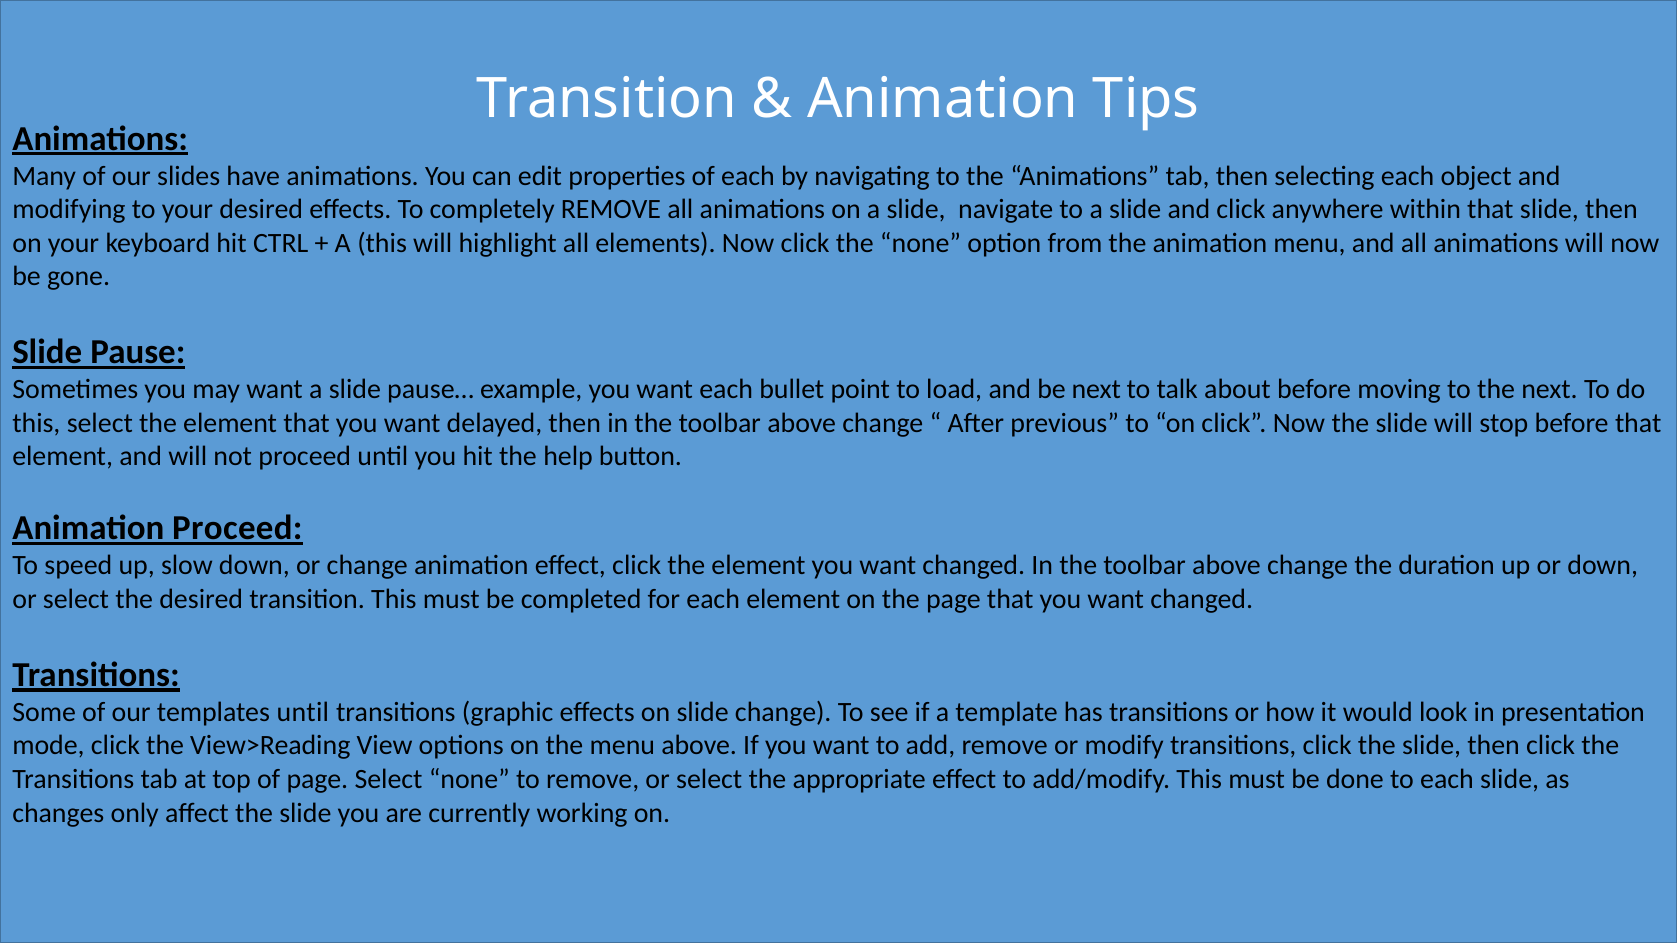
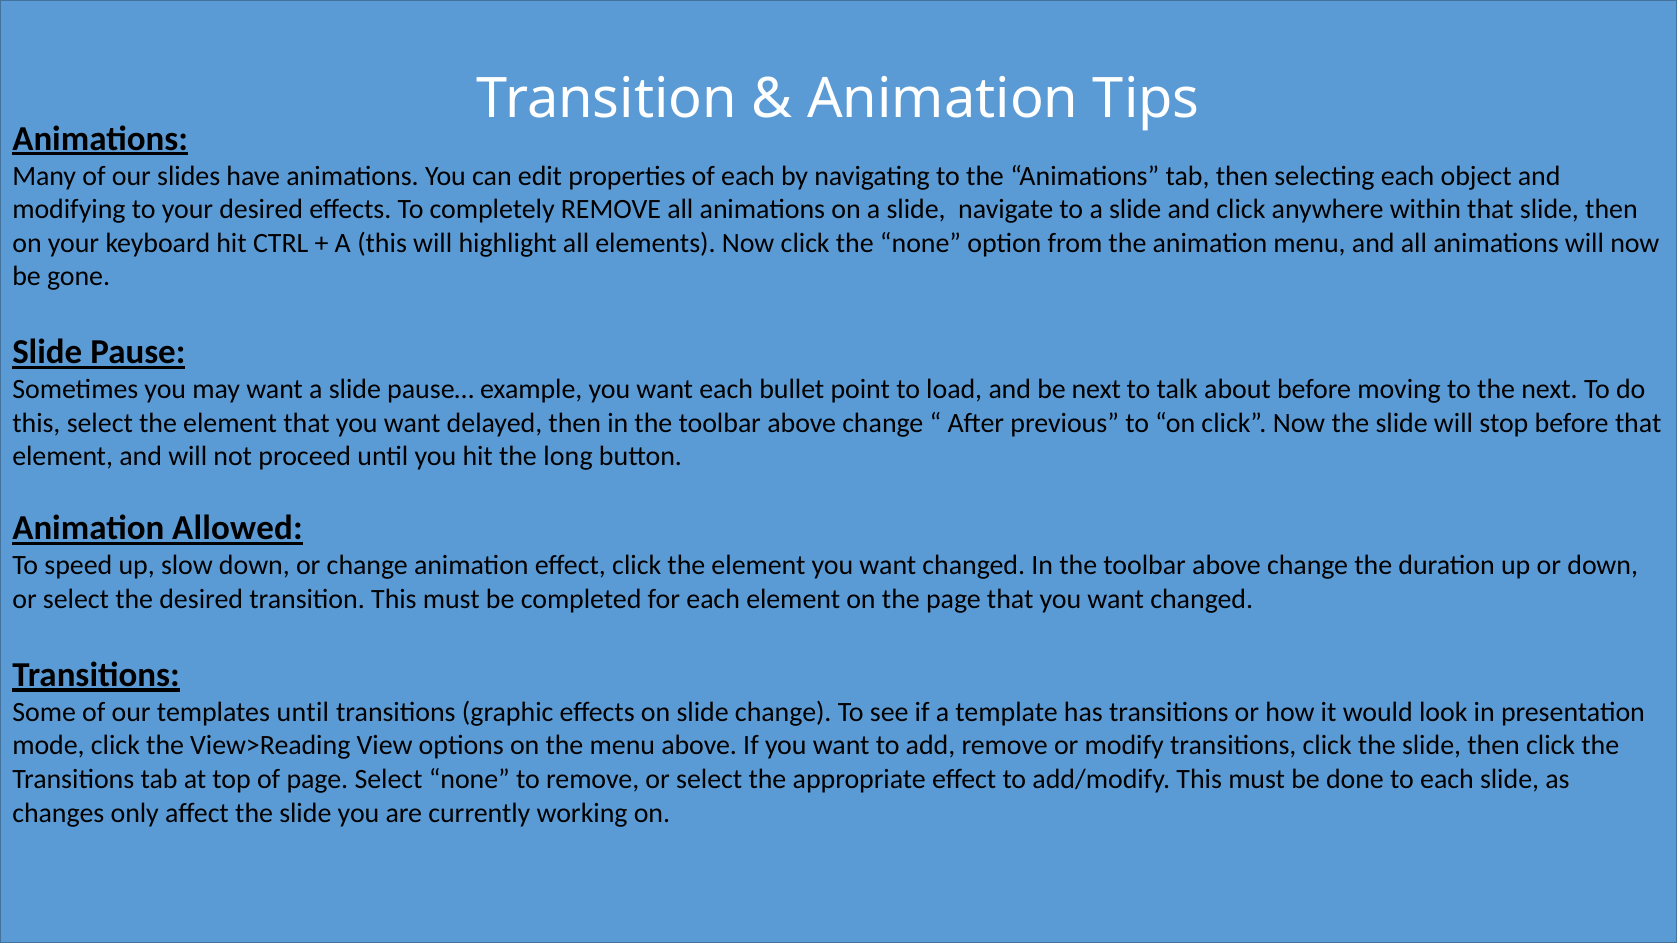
help: help -> long
Animation Proceed: Proceed -> Allowed
